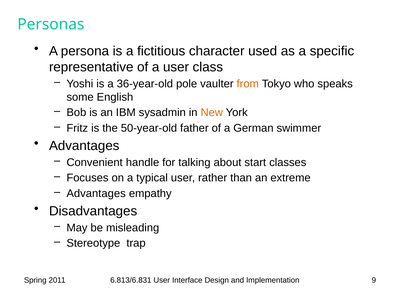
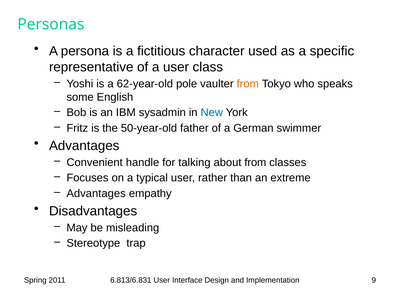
36-year-old: 36-year-old -> 62-year-old
New colour: orange -> blue
about start: start -> from
